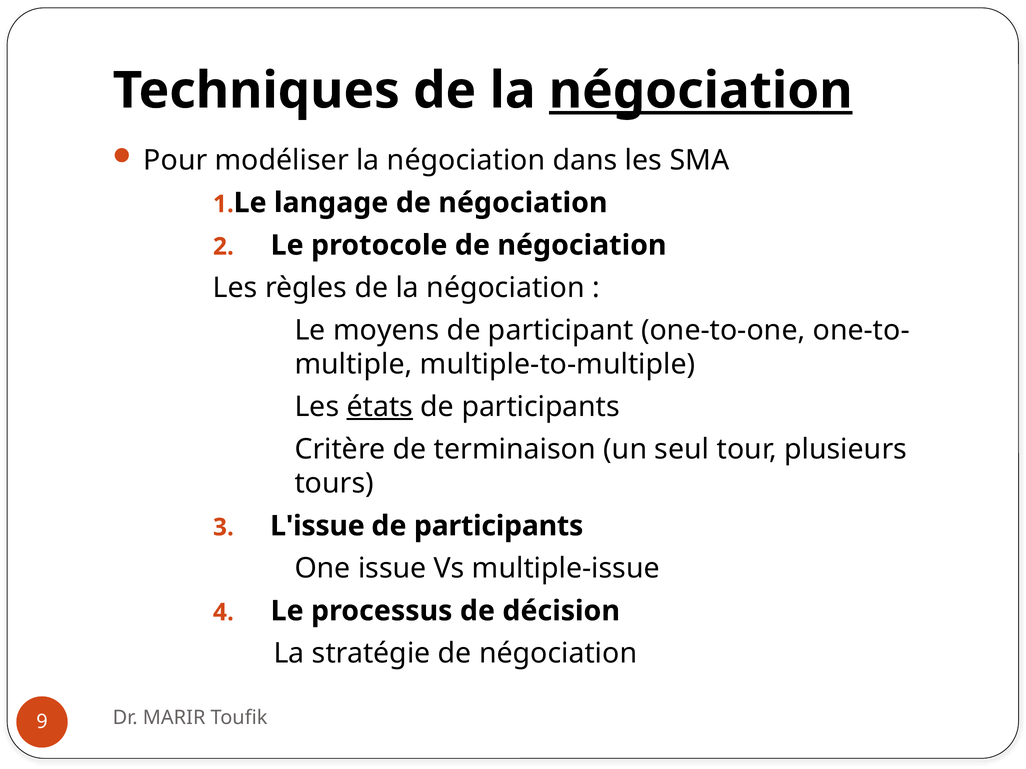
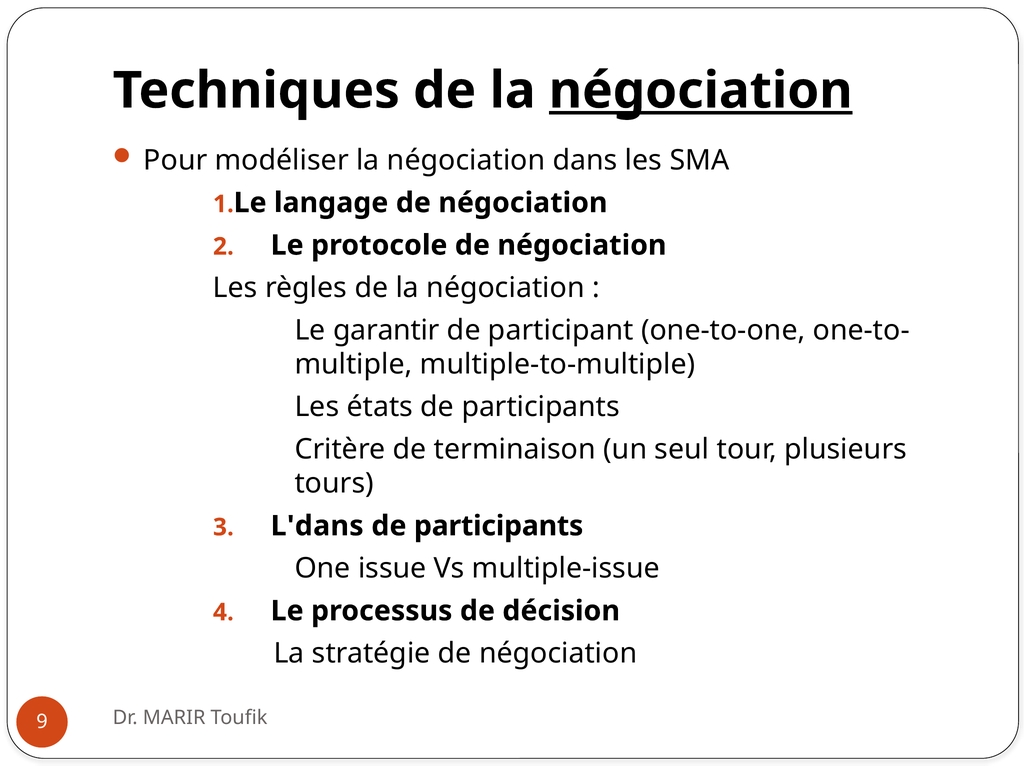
moyens: moyens -> garantir
états underline: present -> none
L'issue: L'issue -> L'dans
